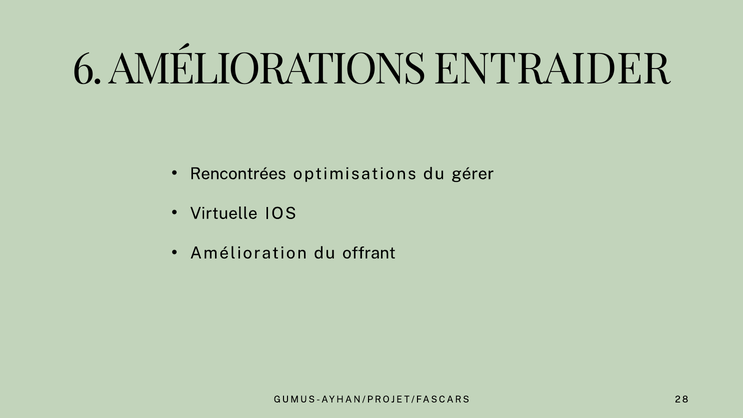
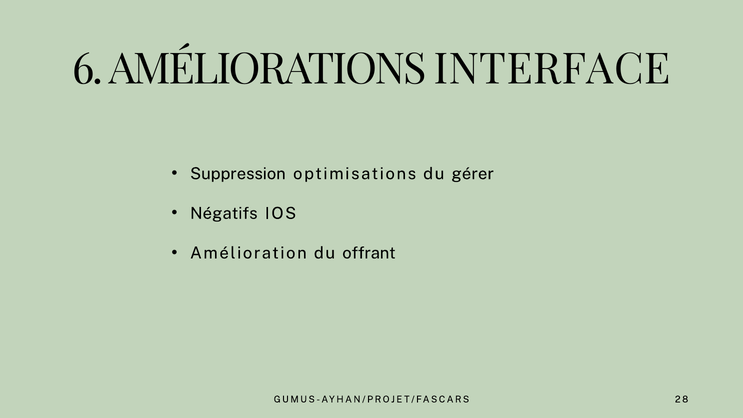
ENTRAIDER: ENTRAIDER -> INTERFACE
Rencontrées: Rencontrées -> Suppression
Virtuelle: Virtuelle -> Négatifs
